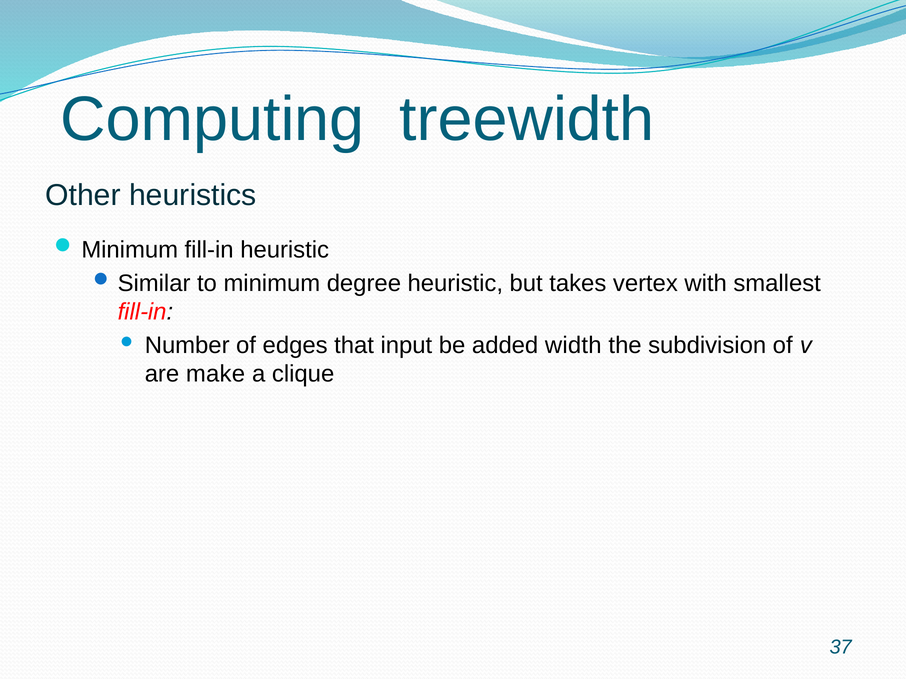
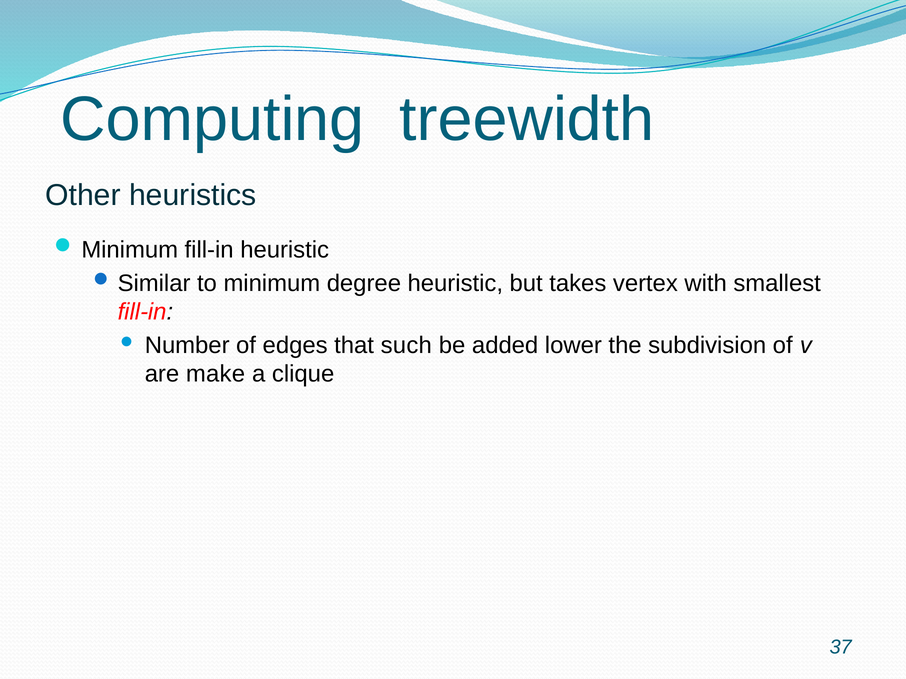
input: input -> such
width: width -> lower
